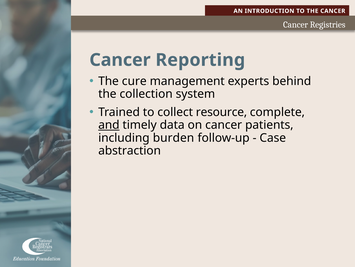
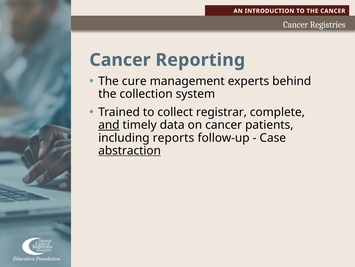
resource: resource -> registrar
burden: burden -> reports
abstraction underline: none -> present
